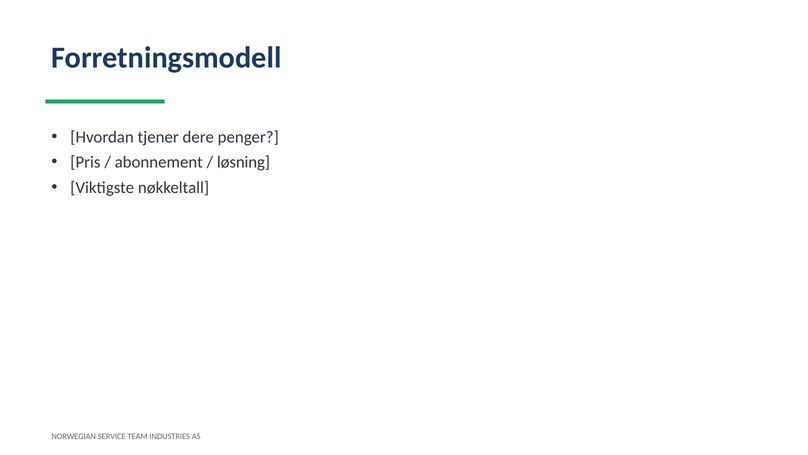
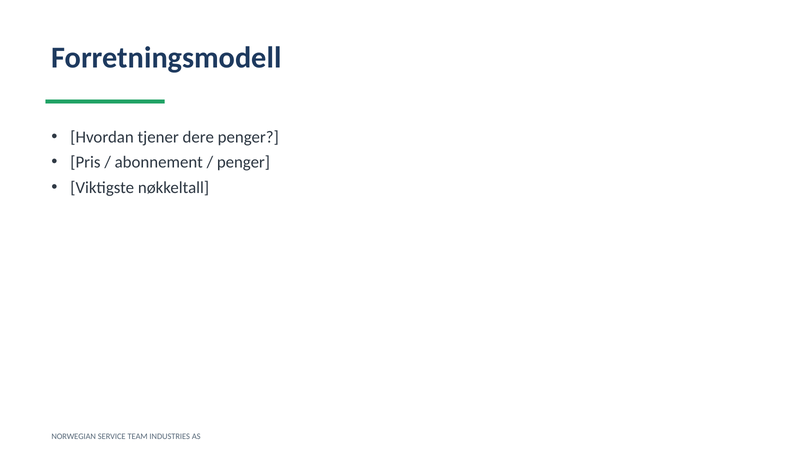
løsning at (243, 162): løsning -> penger
